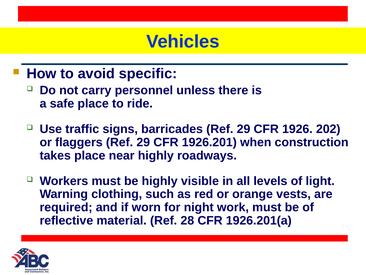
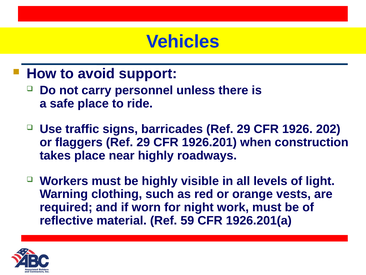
specific: specific -> support
28: 28 -> 59
